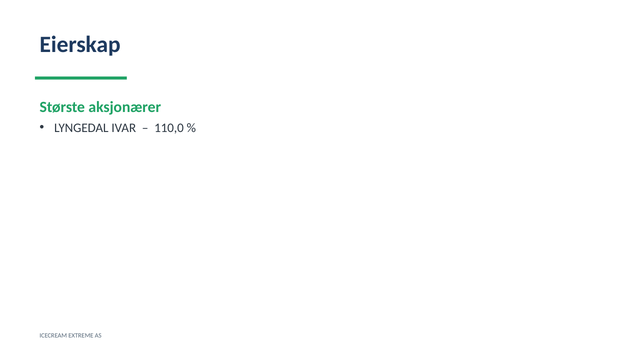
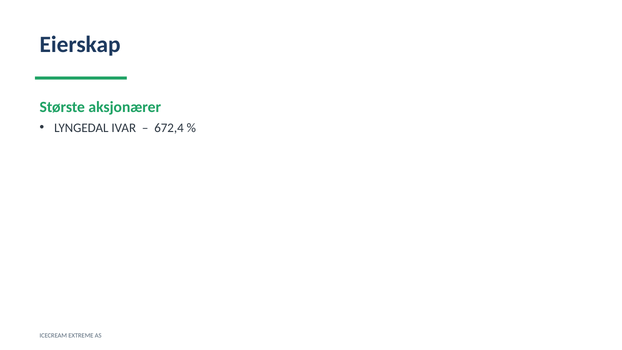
110,0: 110,0 -> 672,4
